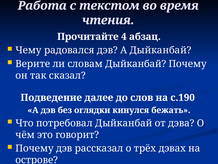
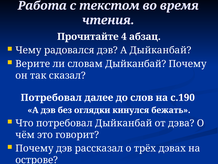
Подведение at (51, 97): Подведение -> Потребовал
